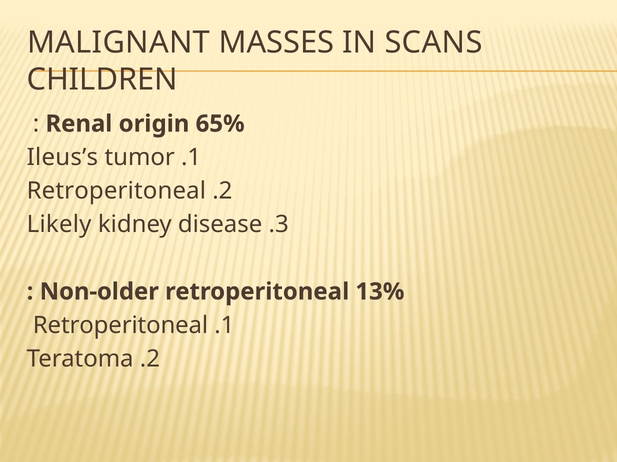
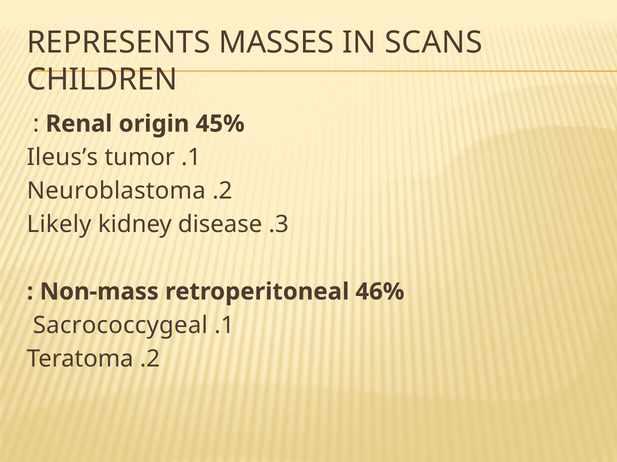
MALIGNANT: MALIGNANT -> REPRESENTS
65%: 65% -> 45%
Retroperitoneal at (116, 191): Retroperitoneal -> Neuroblastoma
Non-older: Non-older -> Non-mass
13%: 13% -> 46%
Retroperitoneal at (120, 326): Retroperitoneal -> Sacrococcygeal
